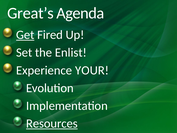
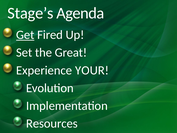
Great’s: Great’s -> Stage’s
Enlist: Enlist -> Great
Resources underline: present -> none
